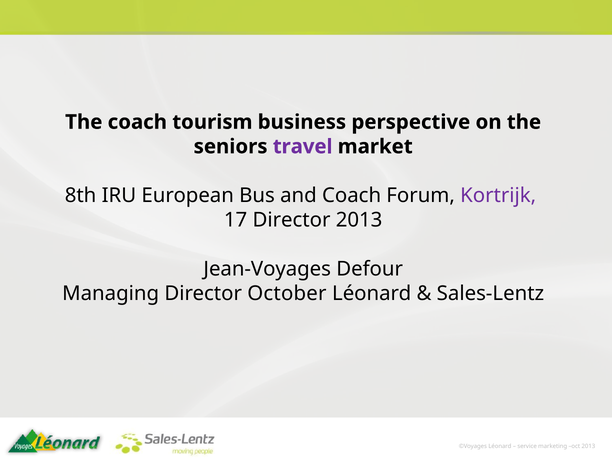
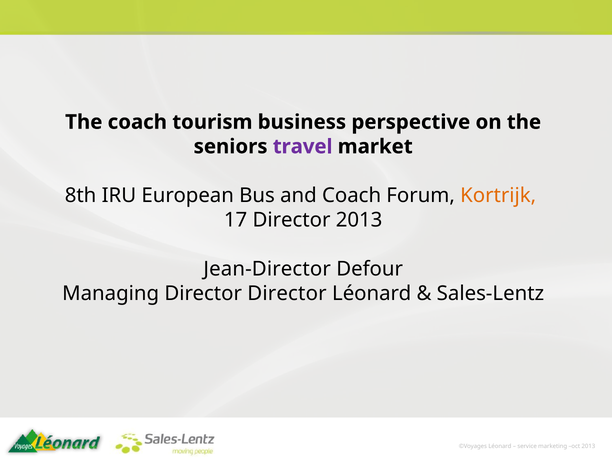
Kortrijk colour: purple -> orange
Jean-Voyages: Jean-Voyages -> Jean-Director
Director October: October -> Director
